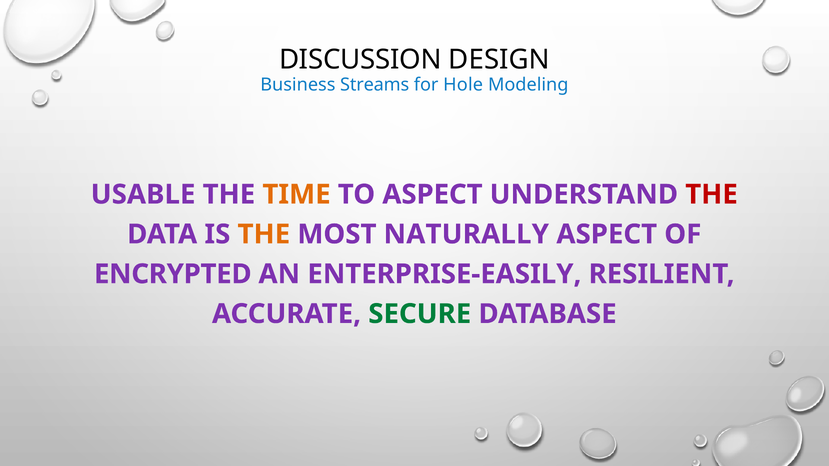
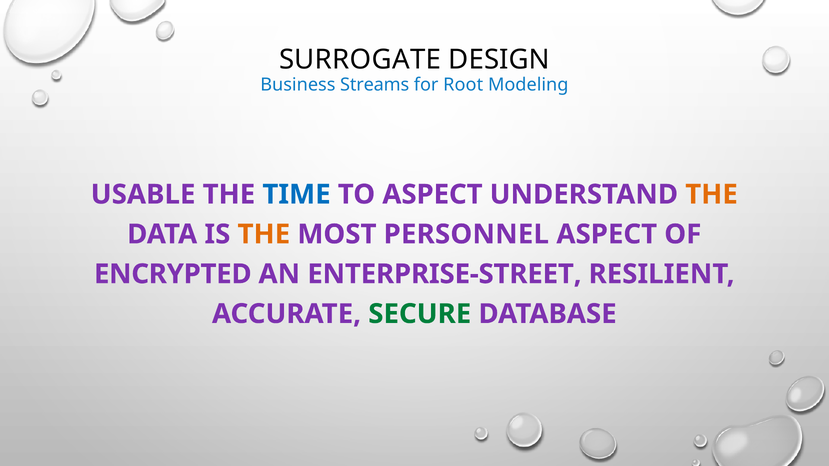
DISCUSSION: DISCUSSION -> SURROGATE
Hole: Hole -> Root
TIME colour: orange -> blue
THE at (712, 195) colour: red -> orange
NATURALLY: NATURALLY -> PERSONNEL
ENTERPRISE-EASILY: ENTERPRISE-EASILY -> ENTERPRISE-STREET
